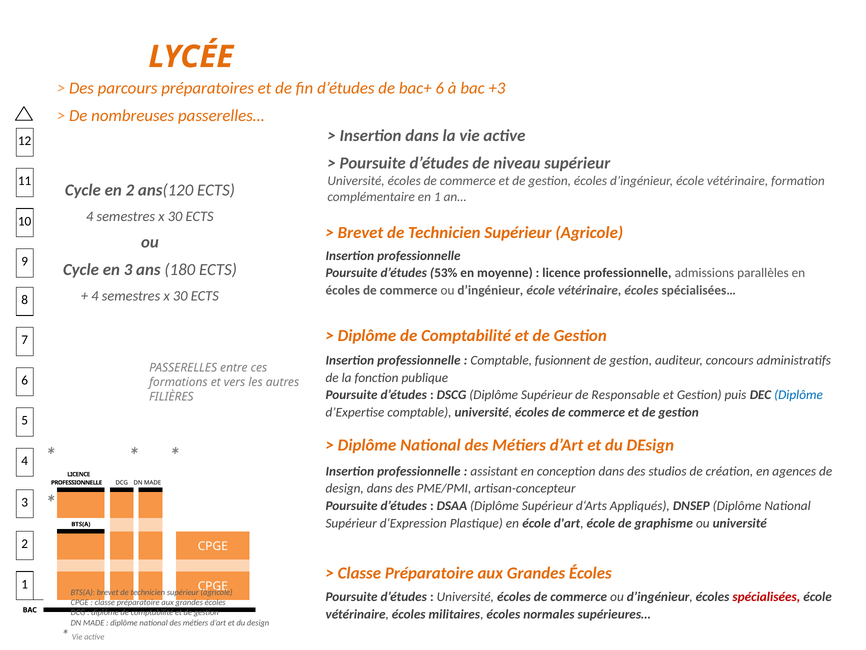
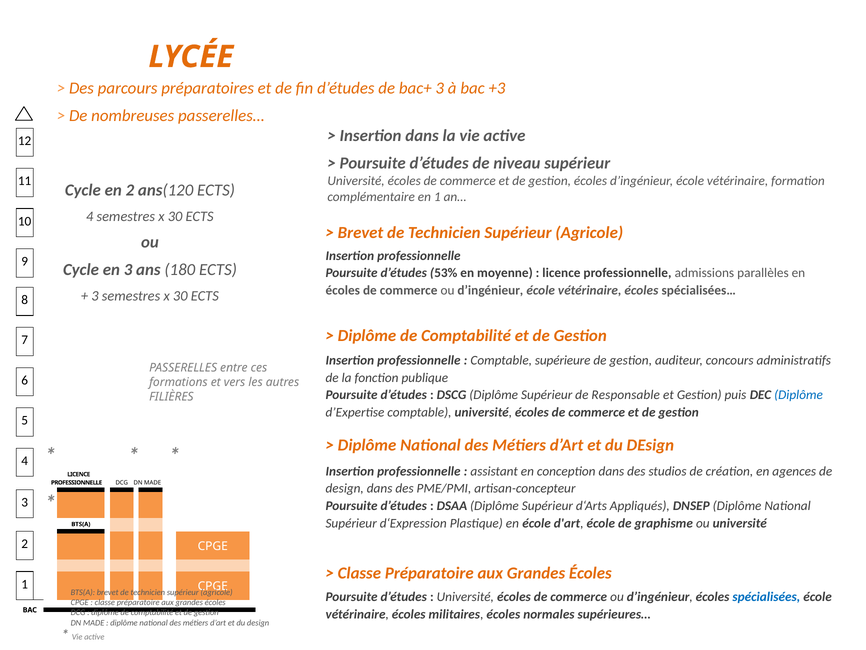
bac+ 6: 6 -> 3
4 at (95, 296): 4 -> 3
fusionnent: fusionnent -> supérieure
spécialisées colour: red -> blue
